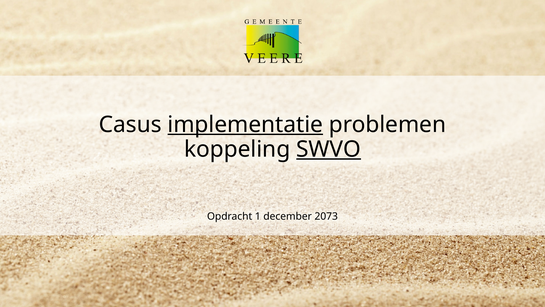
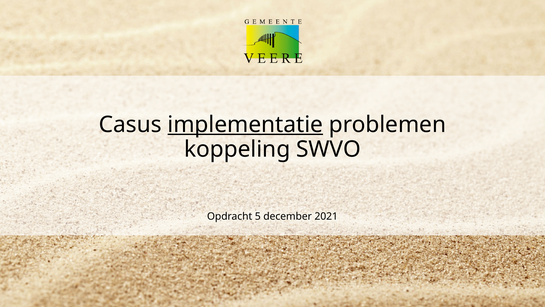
SWVO underline: present -> none
1: 1 -> 5
2073: 2073 -> 2021
